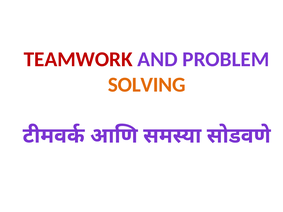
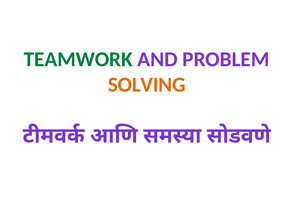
TEAMWORK colour: red -> green
